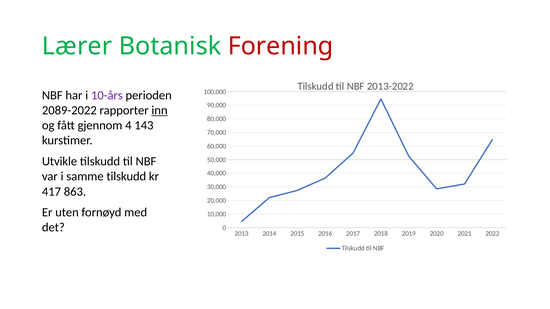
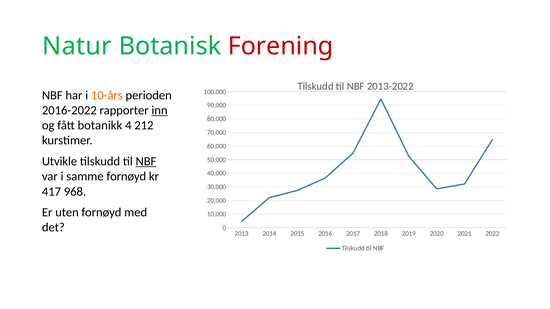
Lærer: Lærer -> Natur
10-års colour: purple -> orange
2089-2022: 2089-2022 -> 2016-2022
gjennom: gjennom -> botanikk
143: 143 -> 212
NBF at (146, 162) underline: none -> present
samme tilskudd: tilskudd -> fornøyd
863: 863 -> 968
